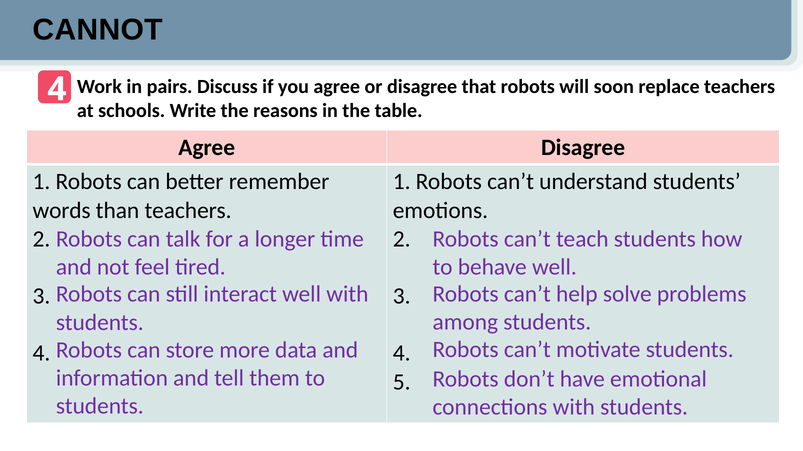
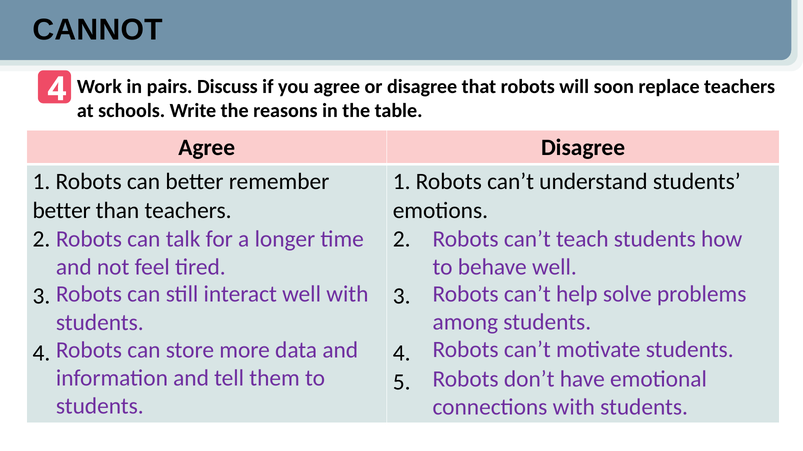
words at (62, 211): words -> better
